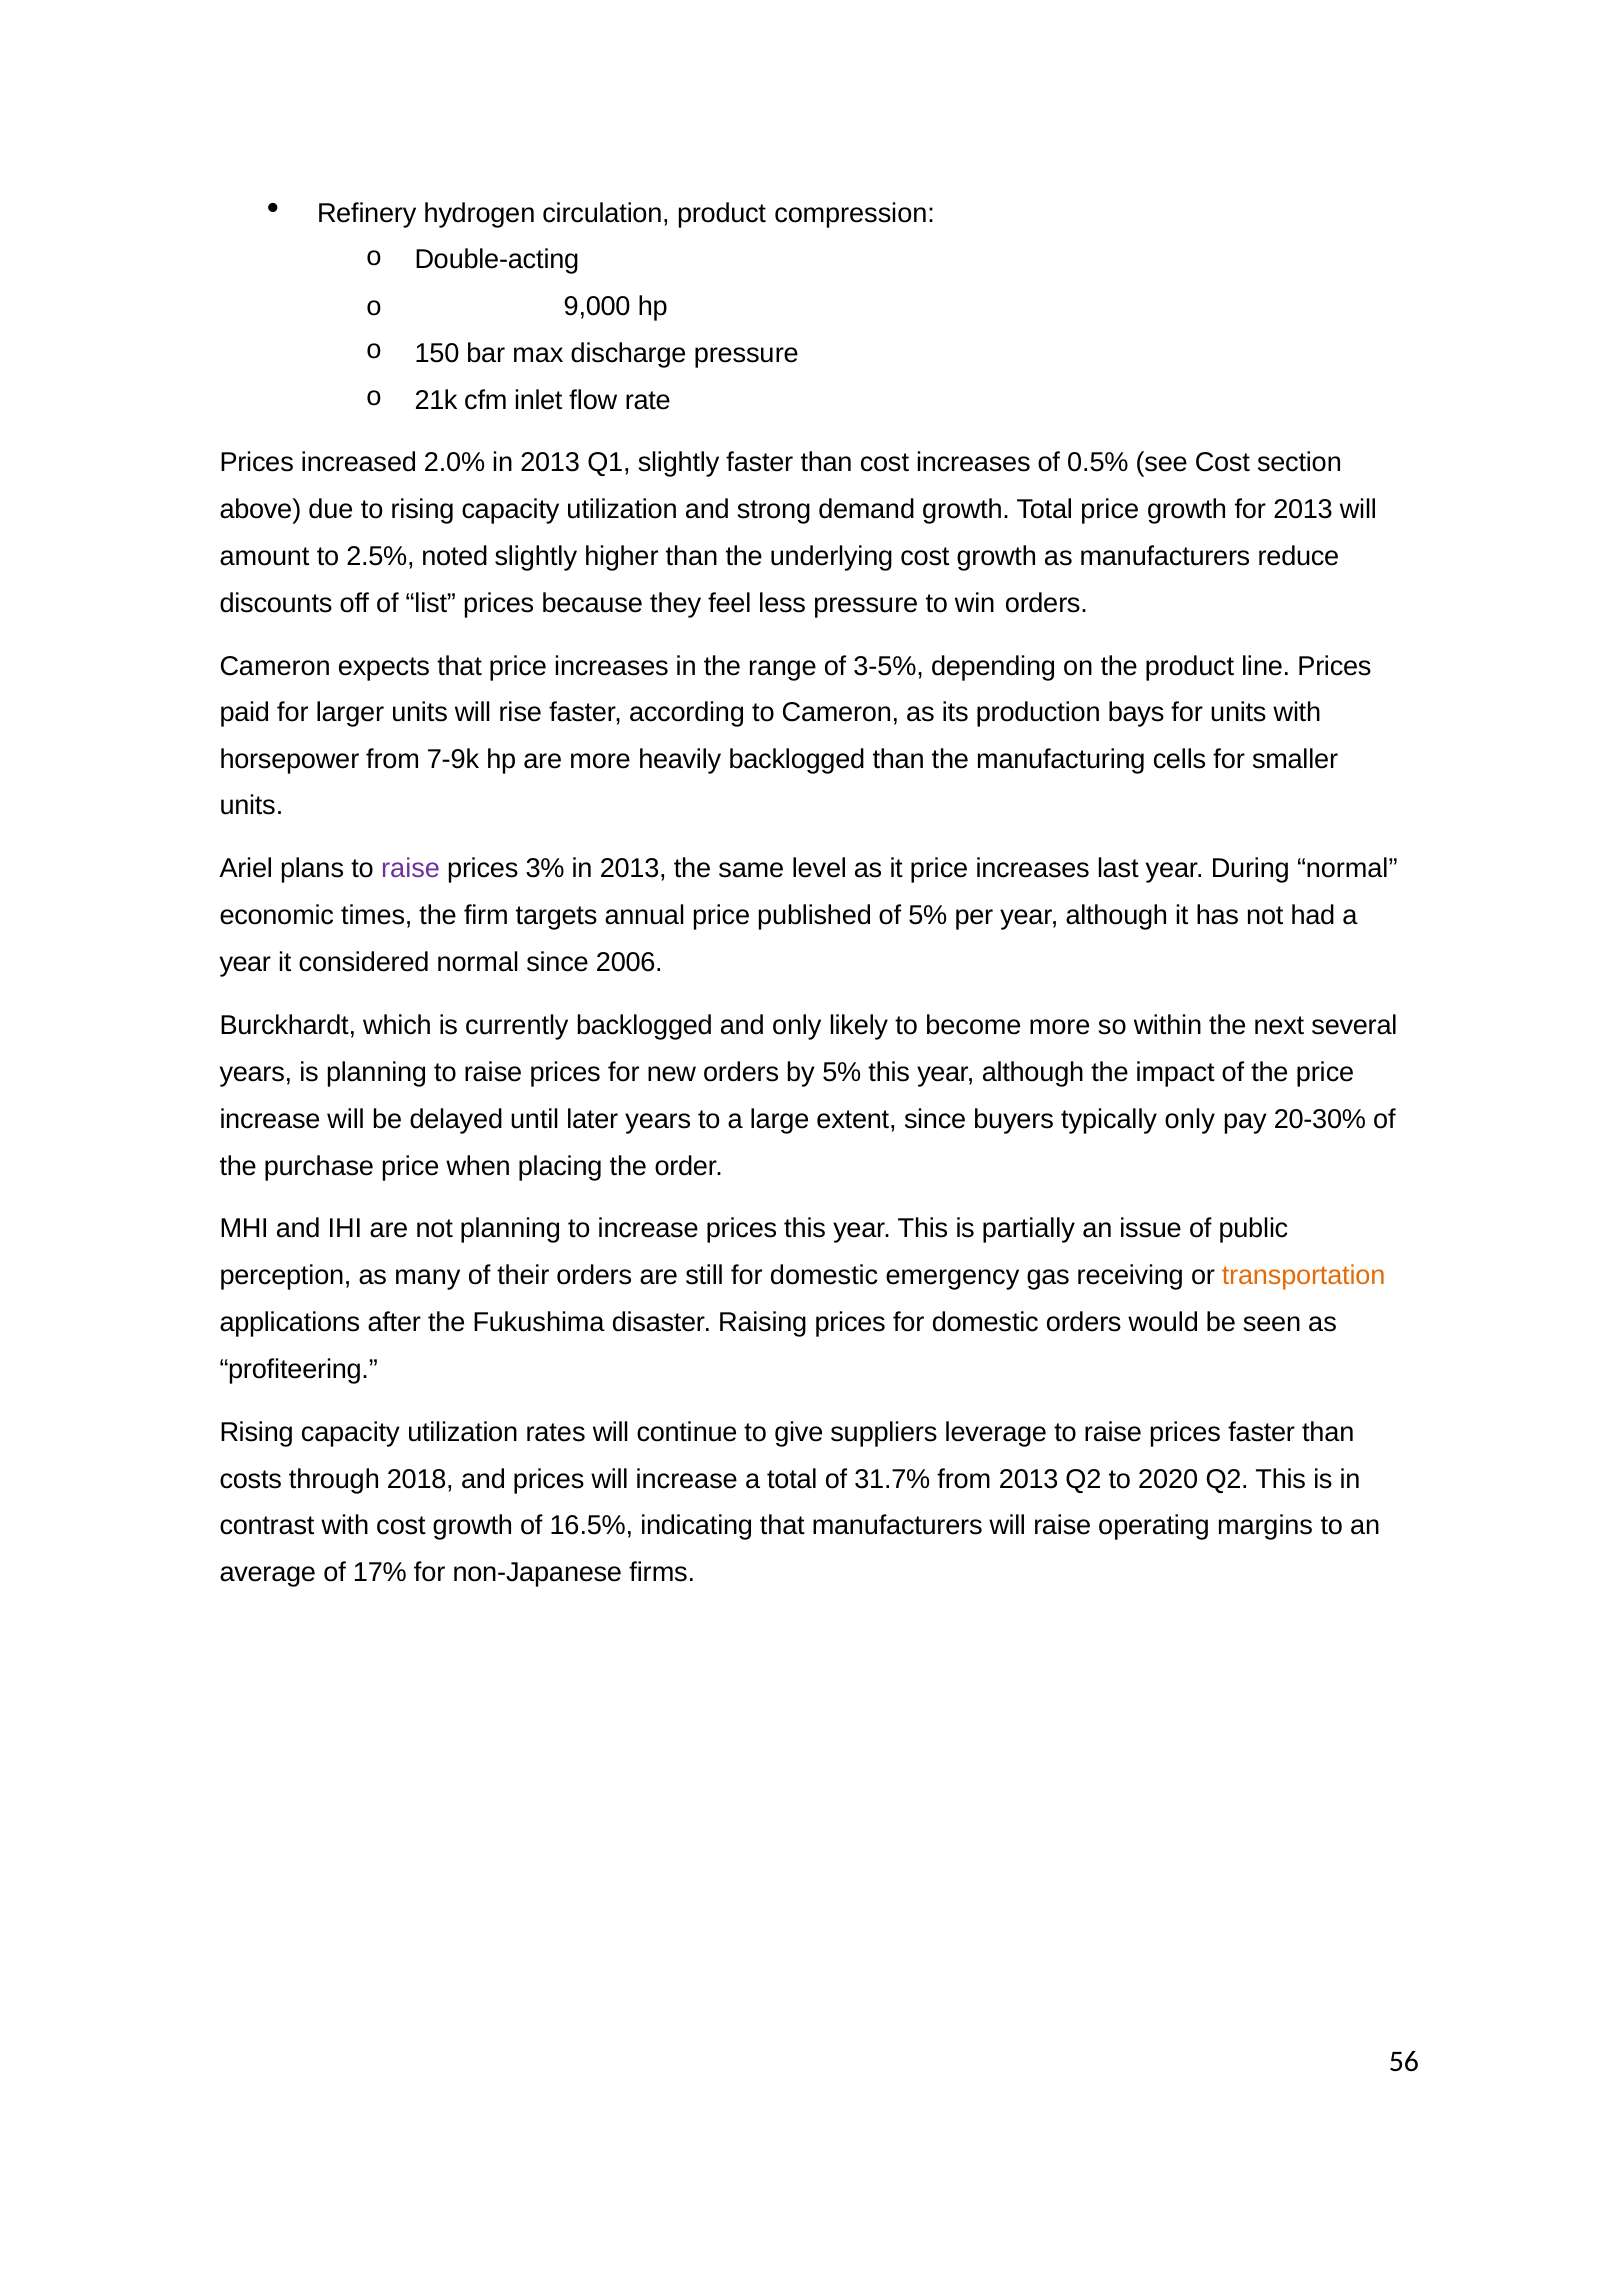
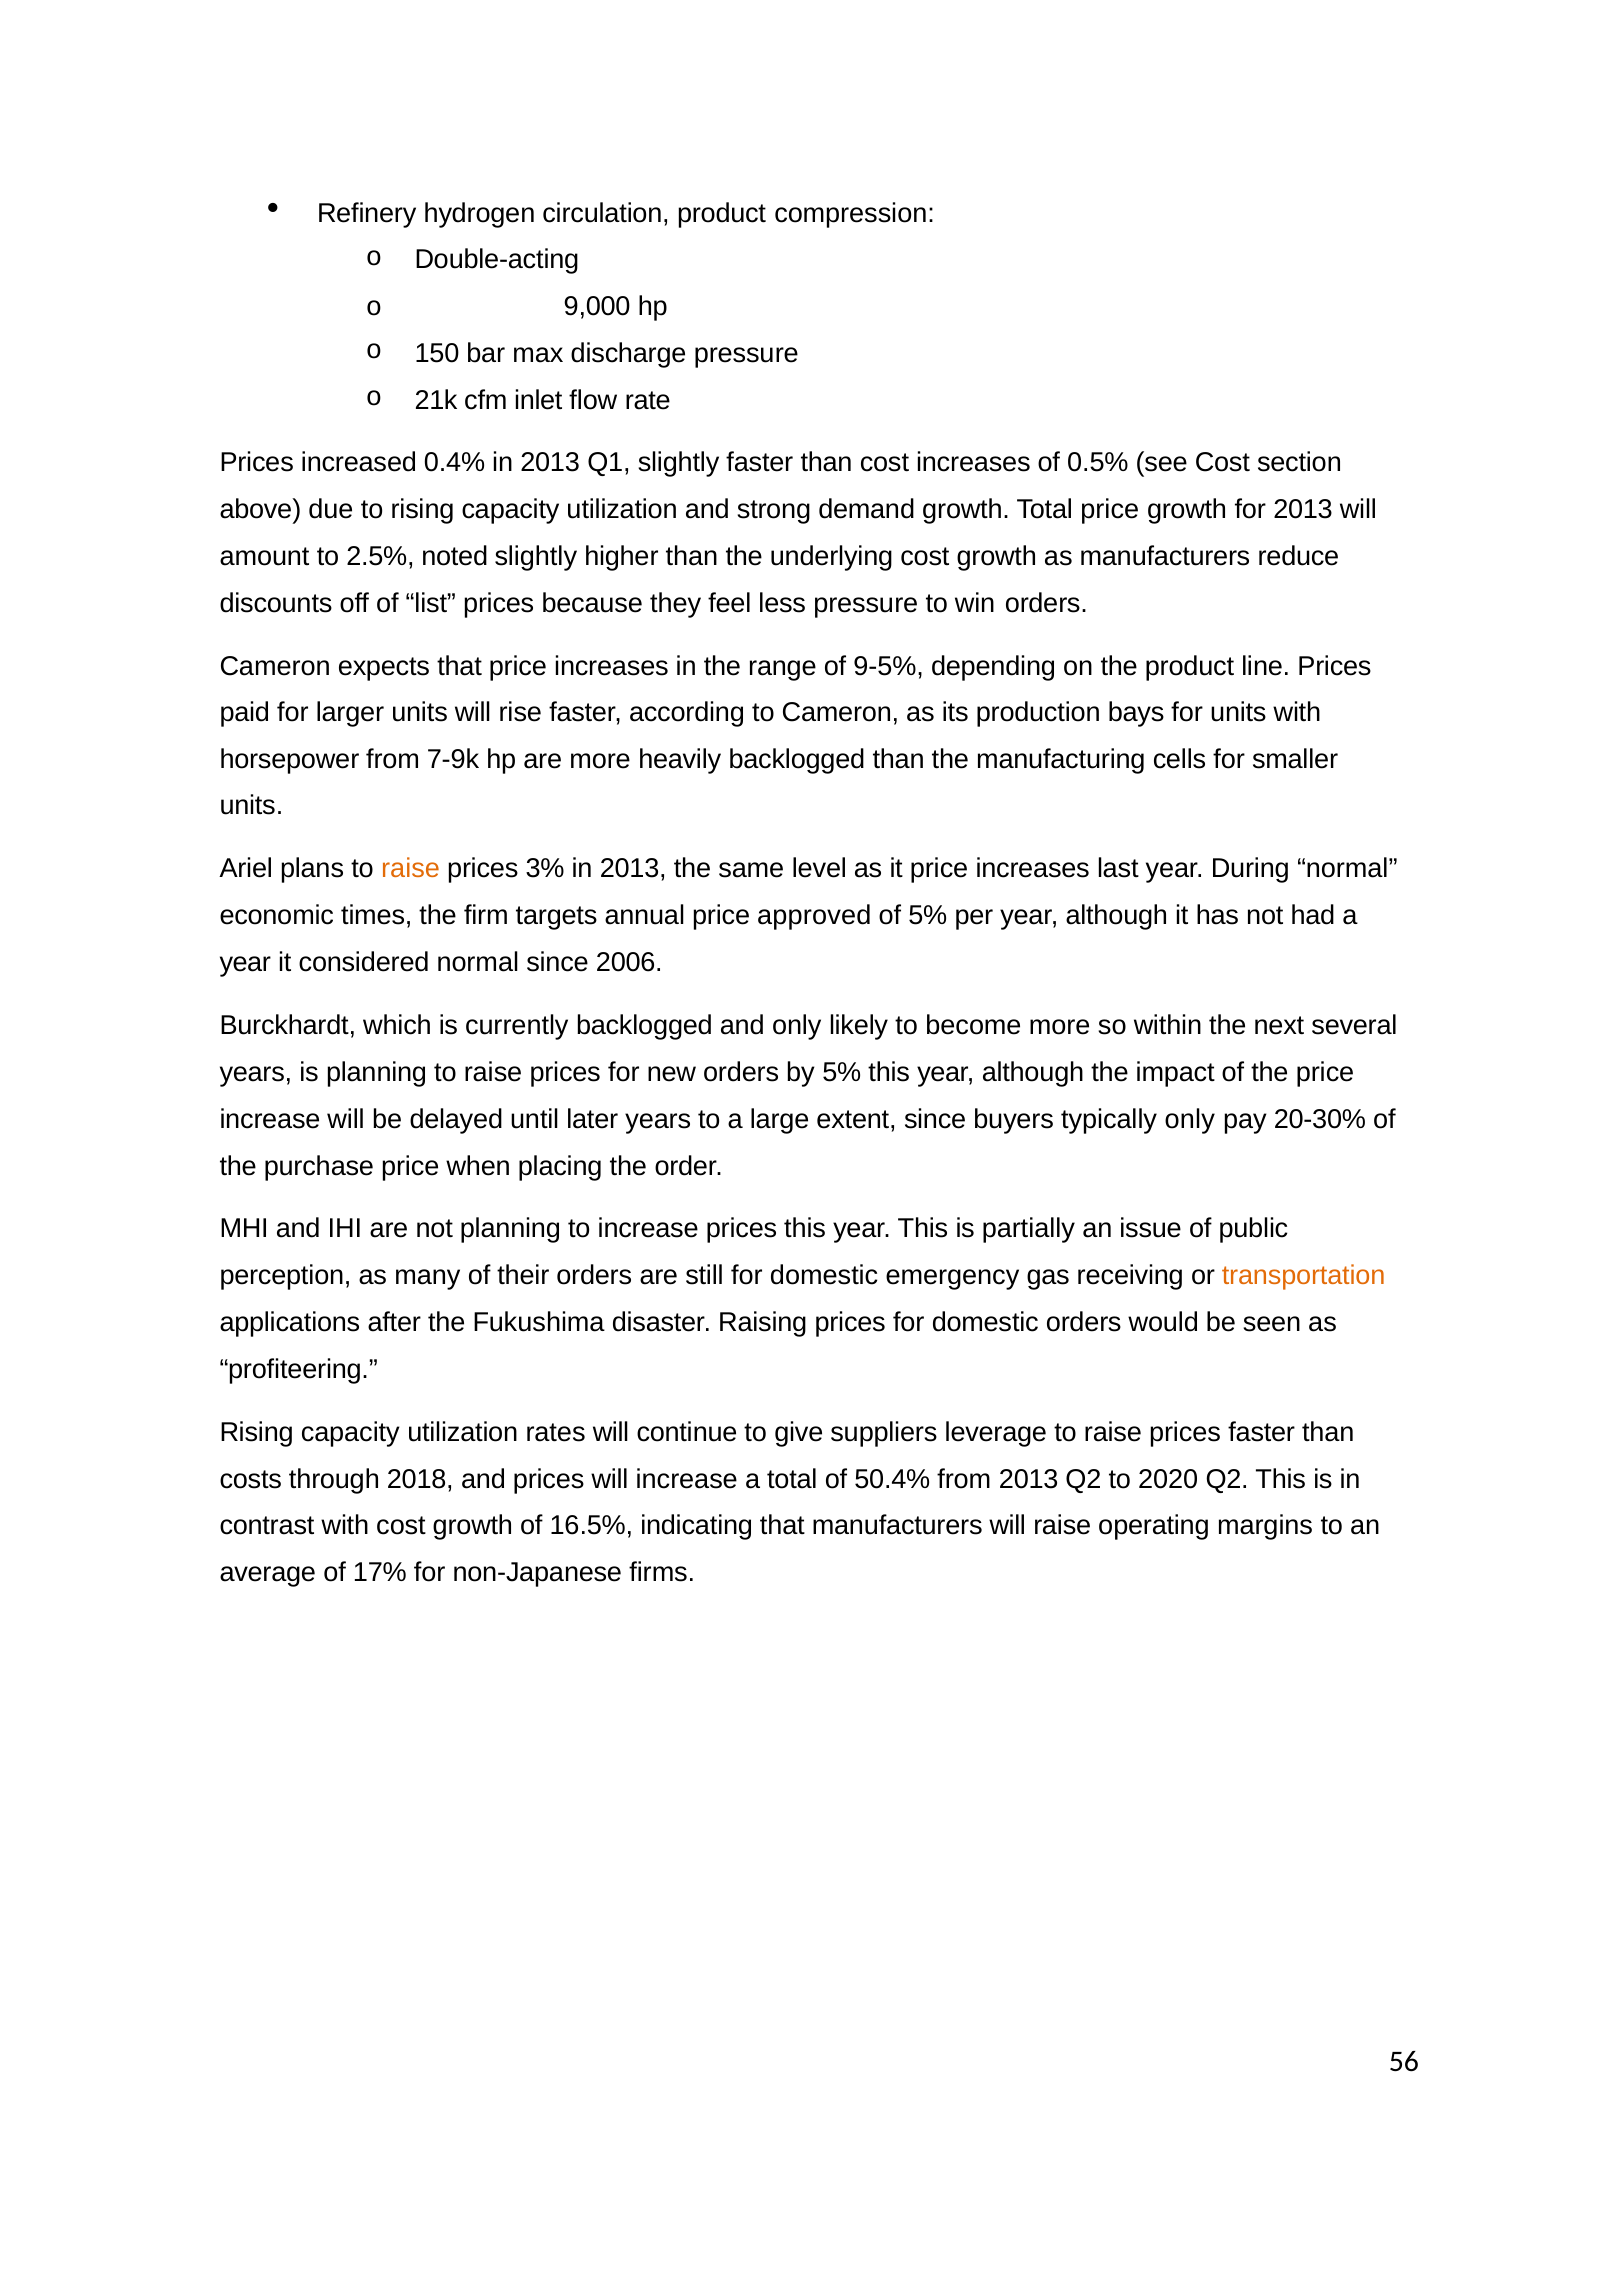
2.0%: 2.0% -> 0.4%
3-5%: 3-5% -> 9-5%
raise at (411, 869) colour: purple -> orange
published: published -> approved
31.7%: 31.7% -> 50.4%
